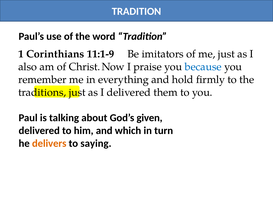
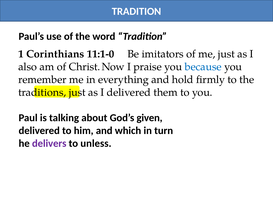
11:1-9: 11:1-9 -> 11:1-0
delivers colour: orange -> purple
saying: saying -> unless
